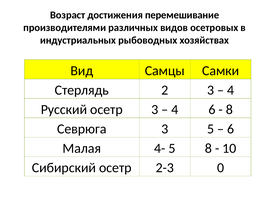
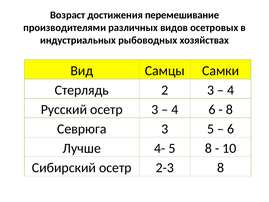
Малая: Малая -> Лучше
2-3 0: 0 -> 8
